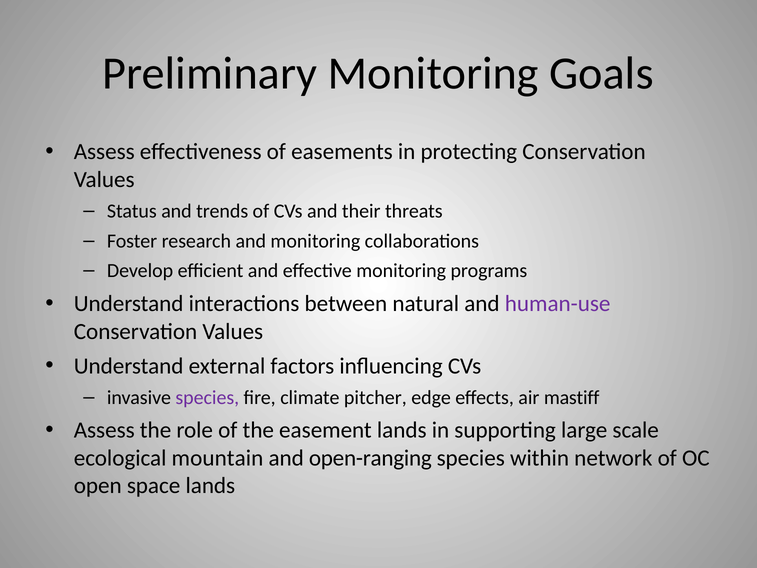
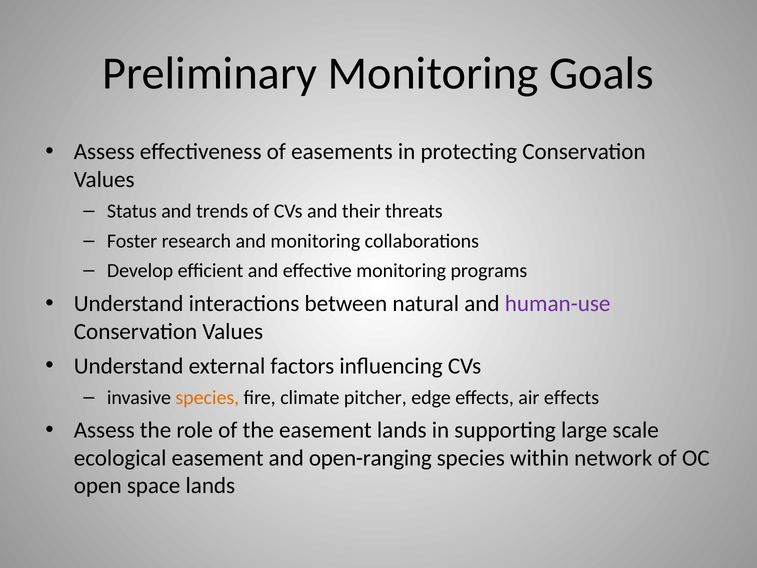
species at (207, 397) colour: purple -> orange
air mastiff: mastiff -> effects
ecological mountain: mountain -> easement
